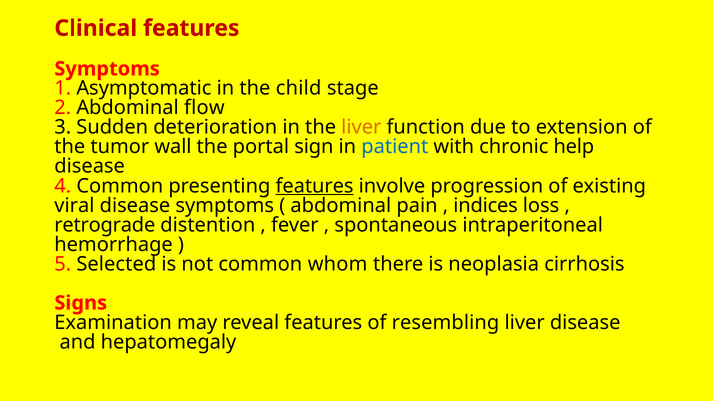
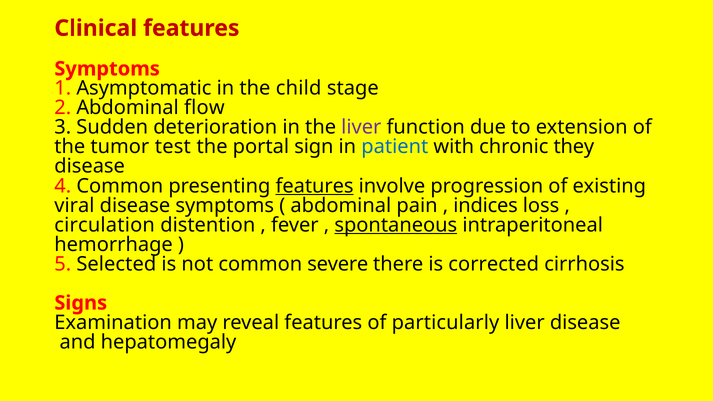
liver at (361, 127) colour: orange -> purple
wall: wall -> test
help: help -> they
retrograde: retrograde -> circulation
spontaneous underline: none -> present
whom: whom -> severe
neoplasia: neoplasia -> corrected
resembling: resembling -> particularly
